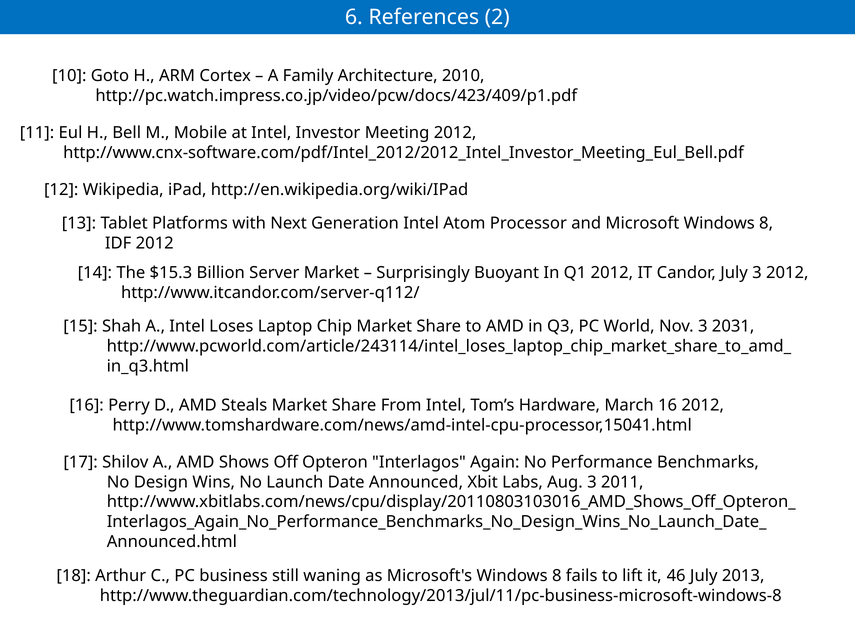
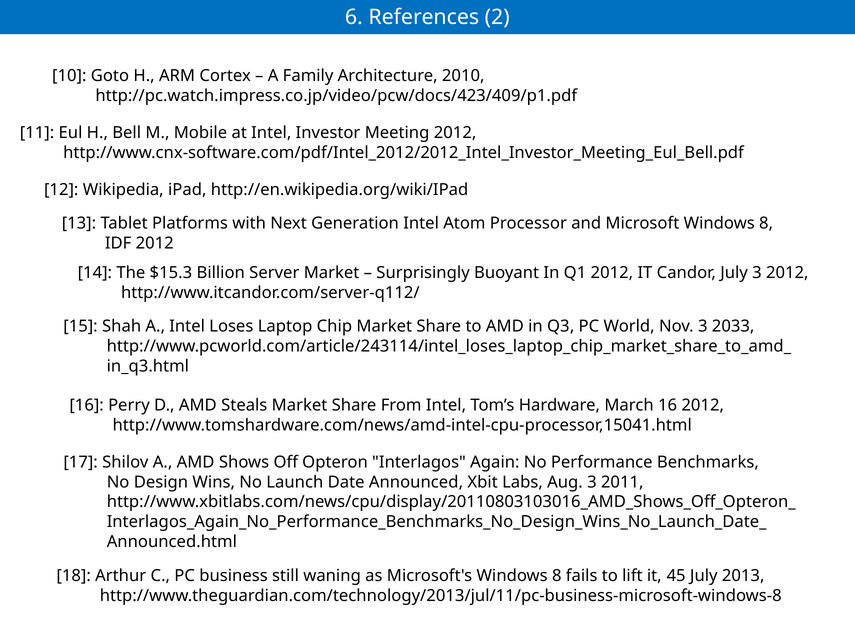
2031: 2031 -> 2033
46: 46 -> 45
